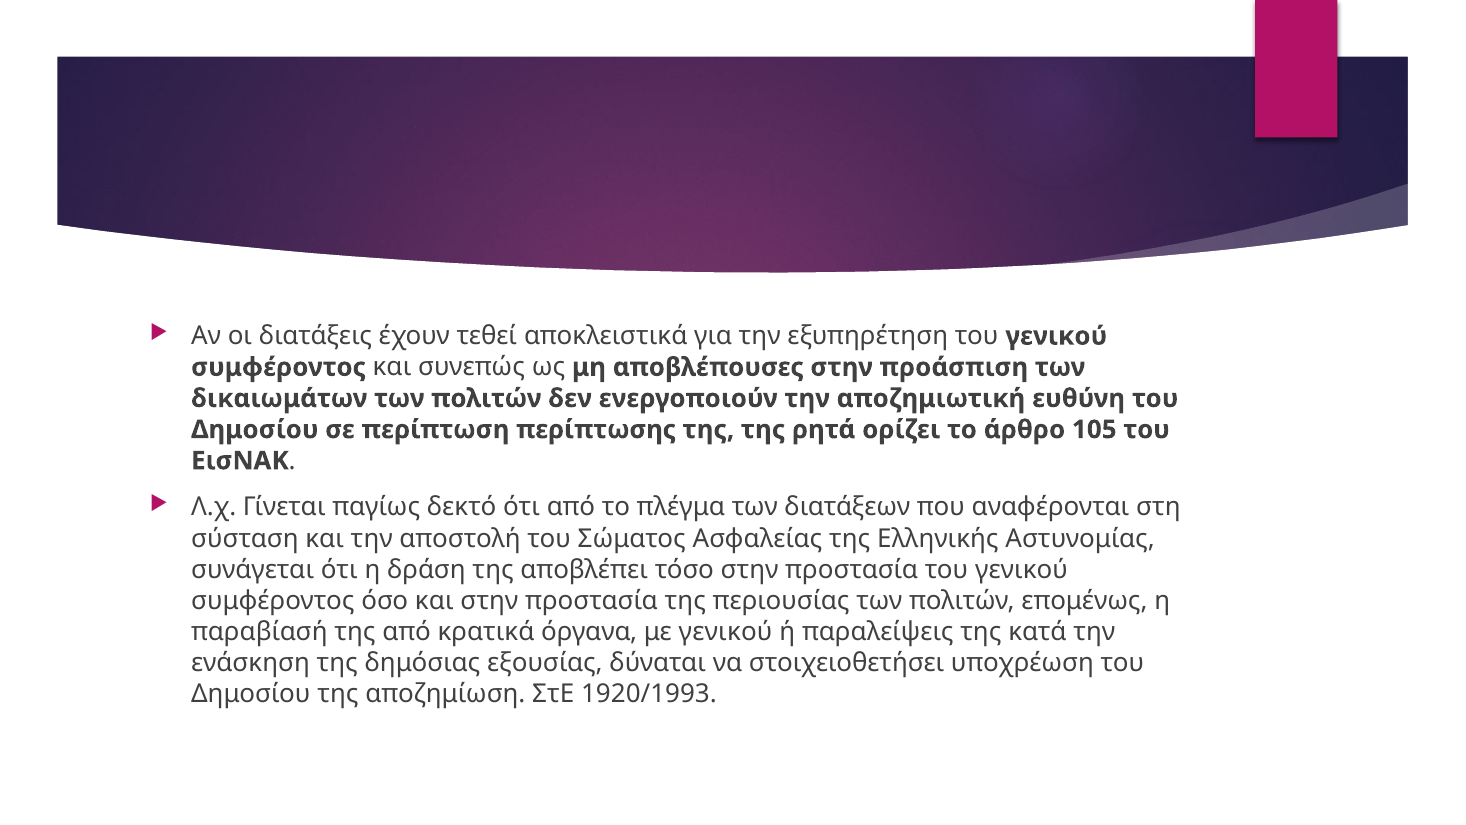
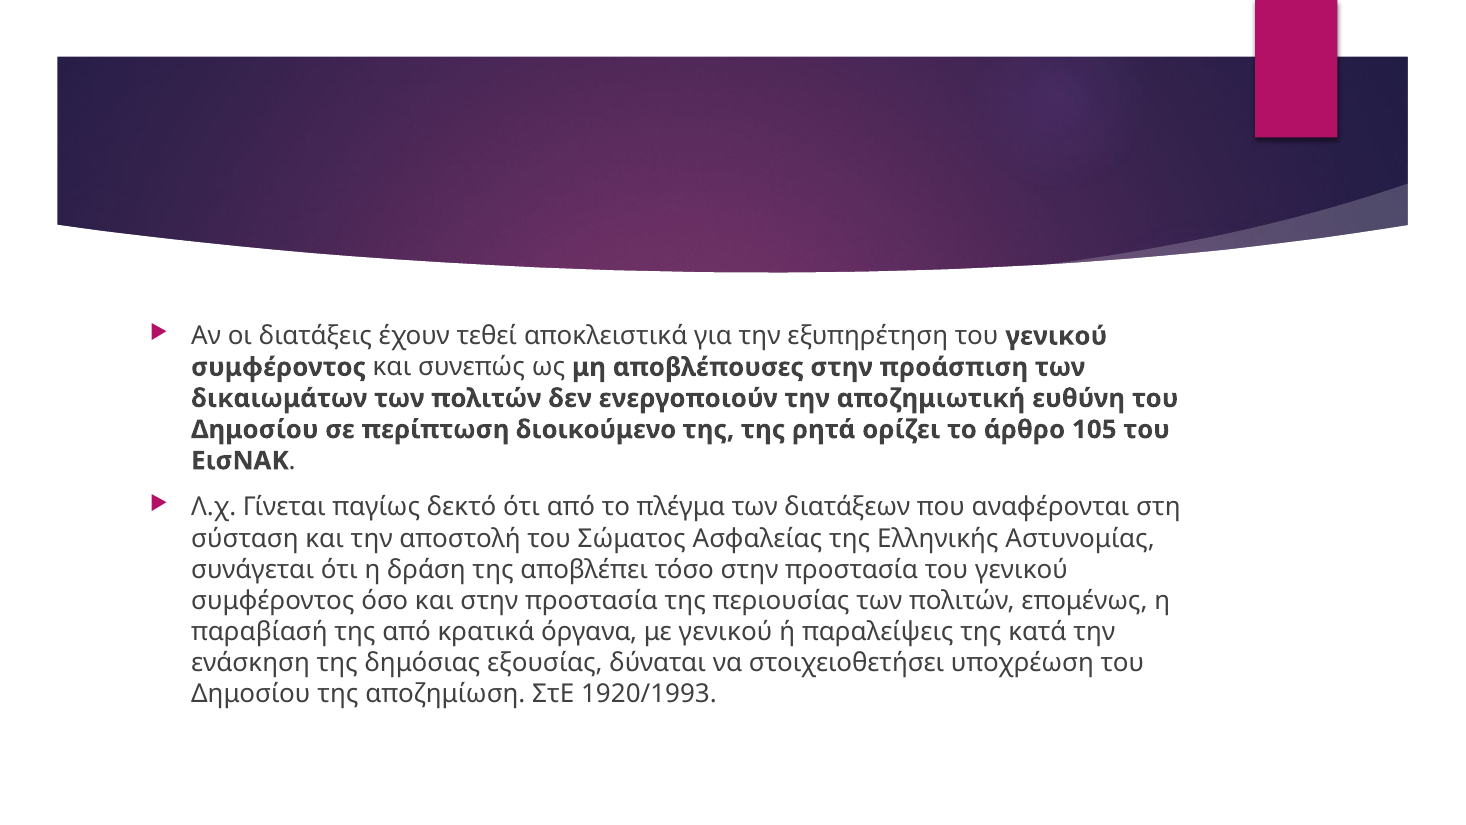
περίπτωσης: περίπτωσης -> διοικούμενο
